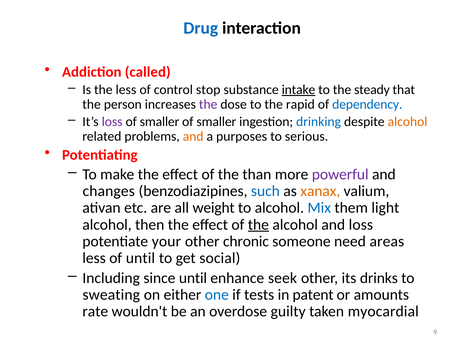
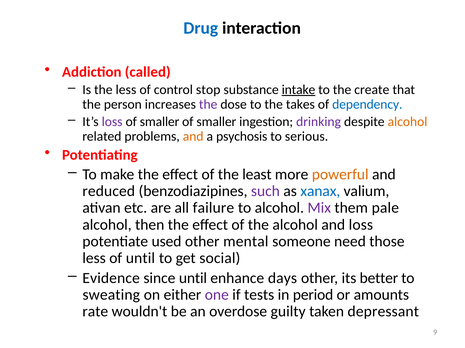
steady: steady -> create
rapid: rapid -> takes
drinking colour: blue -> purple
purposes: purposes -> psychosis
than: than -> least
powerful colour: purple -> orange
changes: changes -> reduced
such colour: blue -> purple
xanax colour: orange -> blue
weight: weight -> failure
Mix colour: blue -> purple
light: light -> pale
the at (258, 225) underline: present -> none
your: your -> used
chronic: chronic -> mental
areas: areas -> those
Including: Including -> Evidence
seek: seek -> days
drinks: drinks -> better
one colour: blue -> purple
patent: patent -> period
myocardial: myocardial -> depressant
